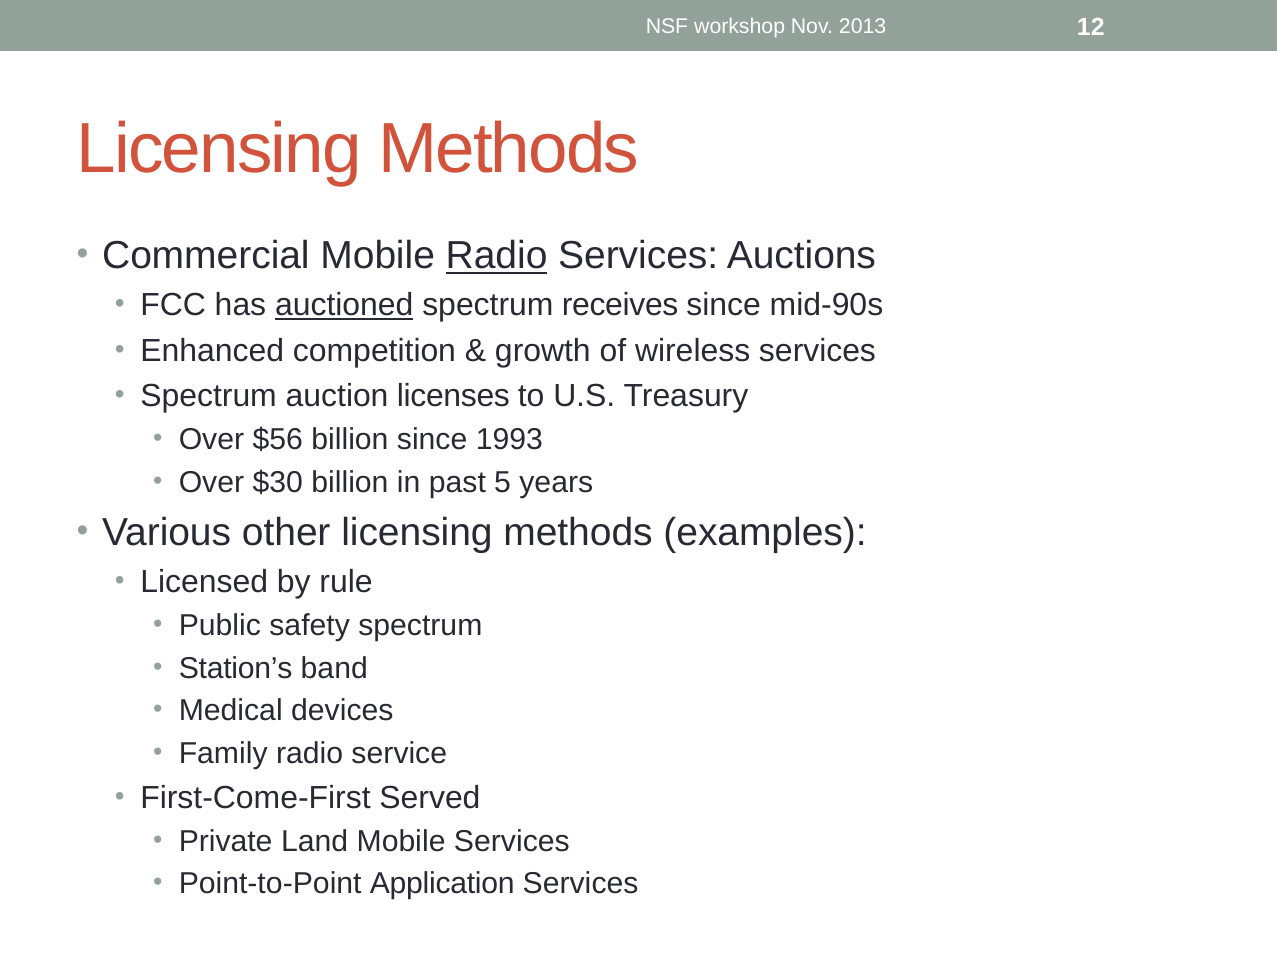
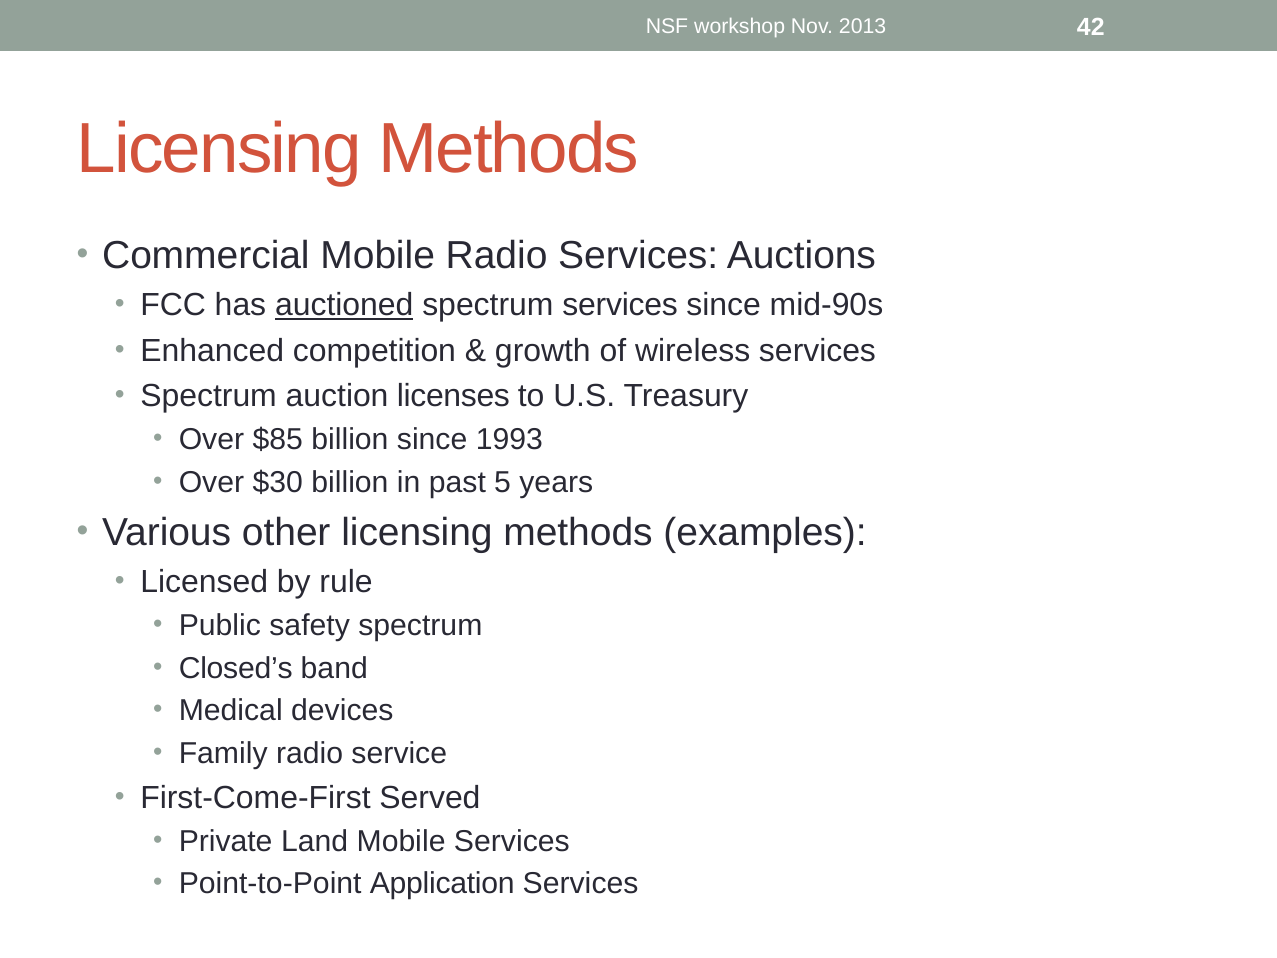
12: 12 -> 42
Radio at (497, 256) underline: present -> none
spectrum receives: receives -> services
$56: $56 -> $85
Station’s: Station’s -> Closed’s
